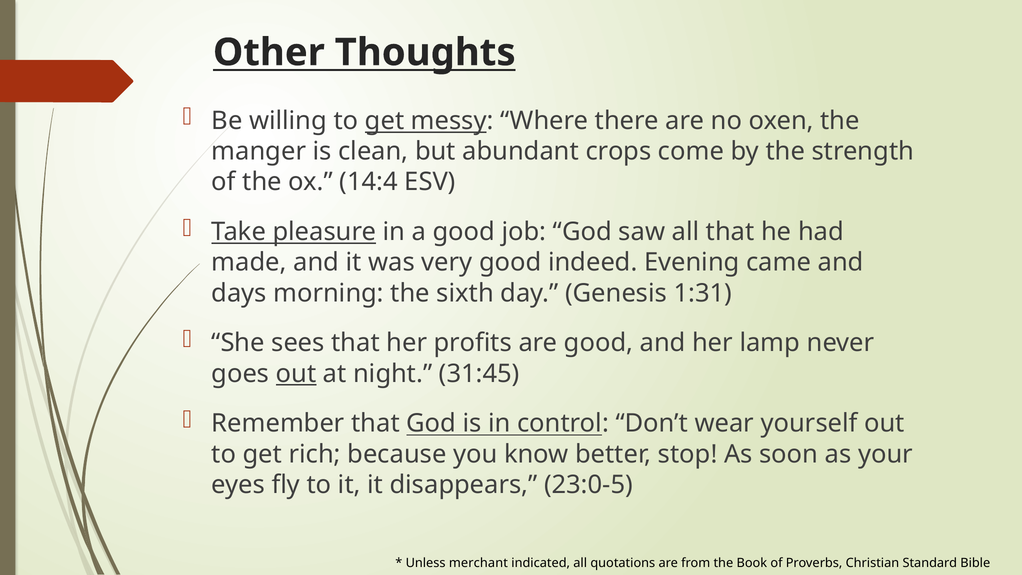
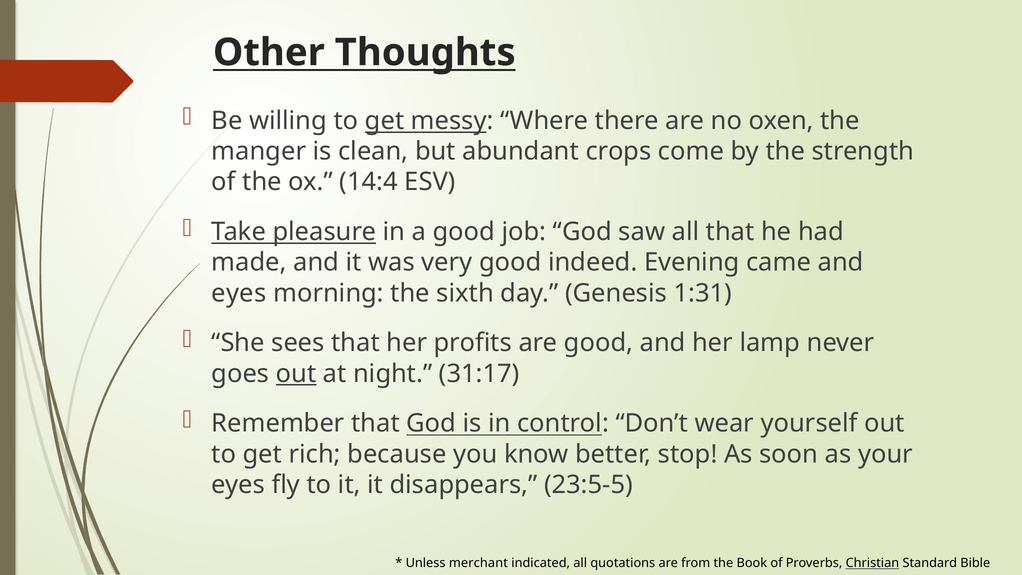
days at (239, 293): days -> eyes
31:45: 31:45 -> 31:17
23:0-5: 23:0-5 -> 23:5-5
Christian underline: none -> present
